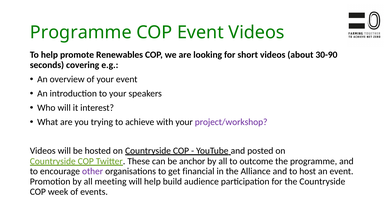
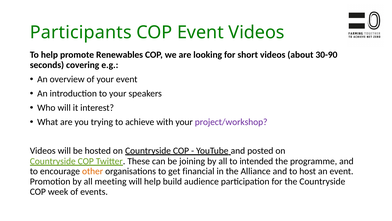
Programme at (81, 32): Programme -> Participants
anchor: anchor -> joining
outcome: outcome -> intended
other colour: purple -> orange
